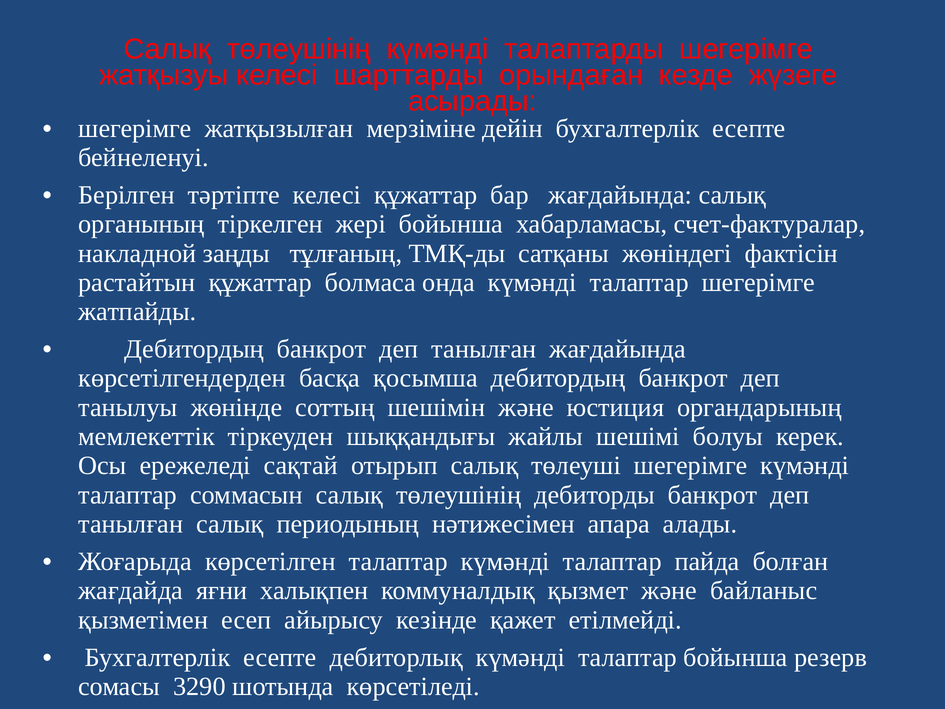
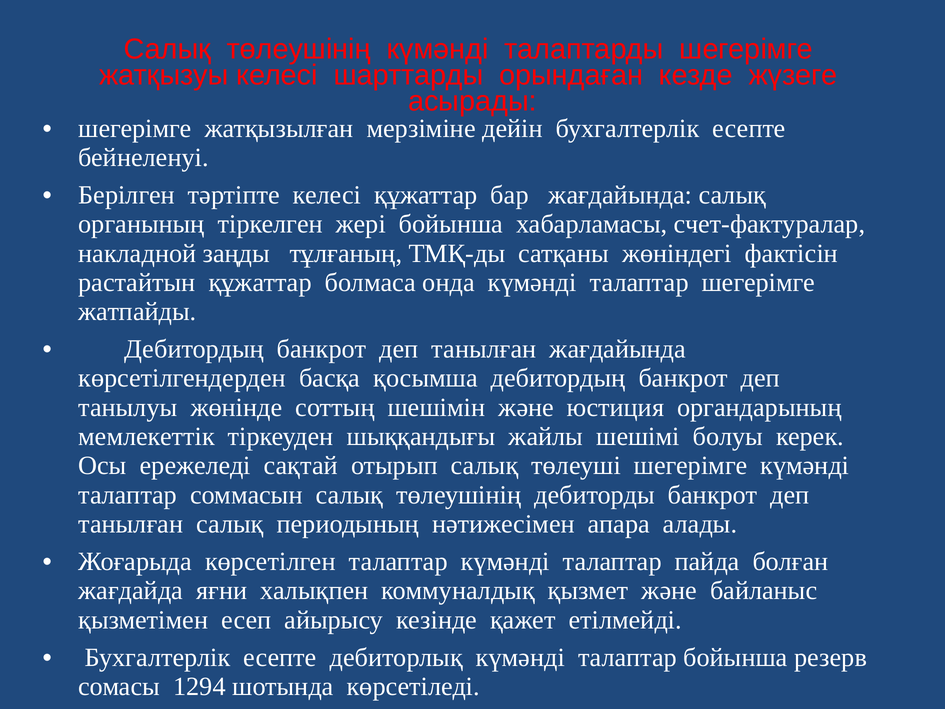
3290: 3290 -> 1294
